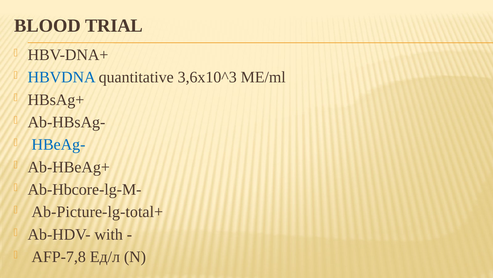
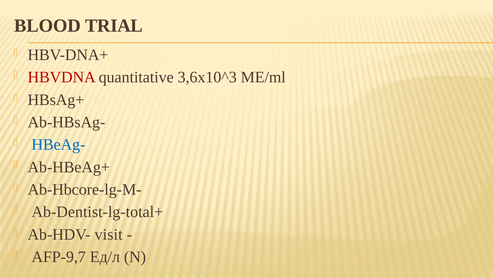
HBVDNA colour: blue -> red
Ab-Picture-lg-total+: Ab-Picture-lg-total+ -> Ab-Dentist-lg-total+
with: with -> visit
AFP-7,8: AFP-7,8 -> AFP-9,7
